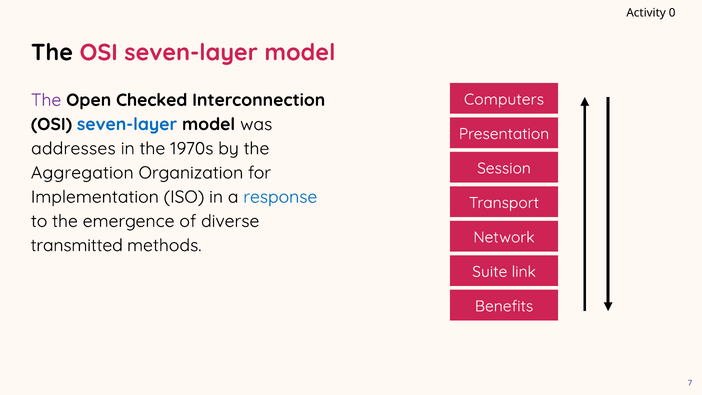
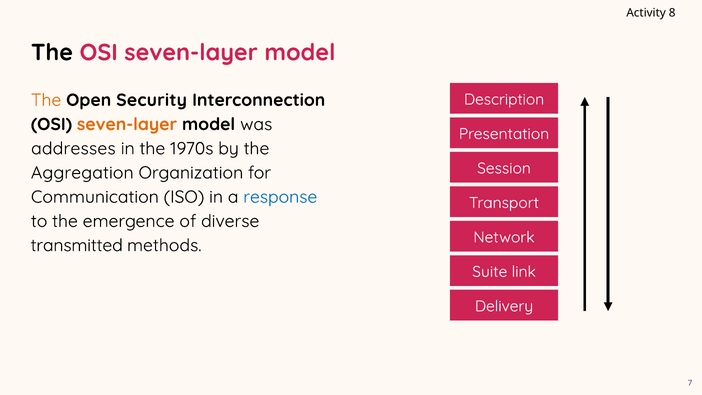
0: 0 -> 8
The at (46, 100) colour: purple -> orange
Checked: Checked -> Security
Computers: Computers -> Description
seven-layer at (127, 124) colour: blue -> orange
Implementation: Implementation -> Communication
Benefits: Benefits -> Delivery
